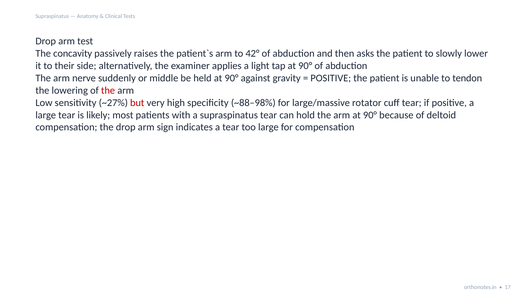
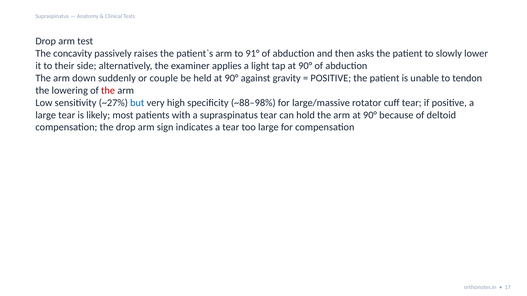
42°: 42° -> 91°
nerve: nerve -> down
middle: middle -> couple
but colour: red -> blue
